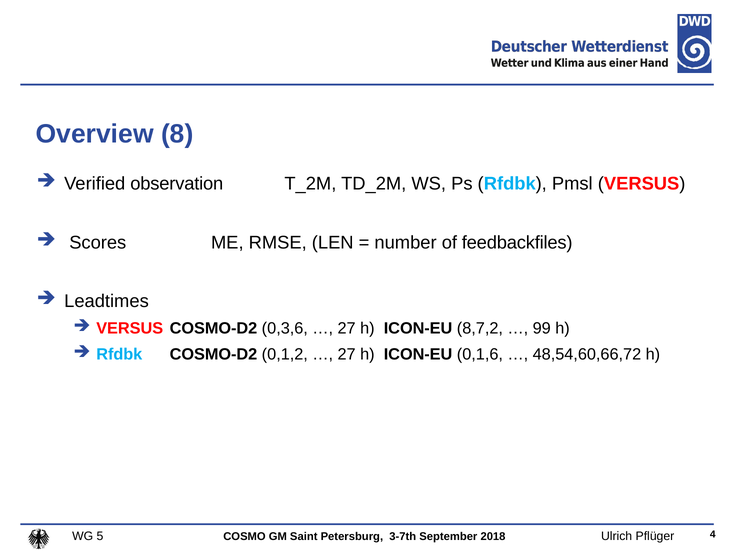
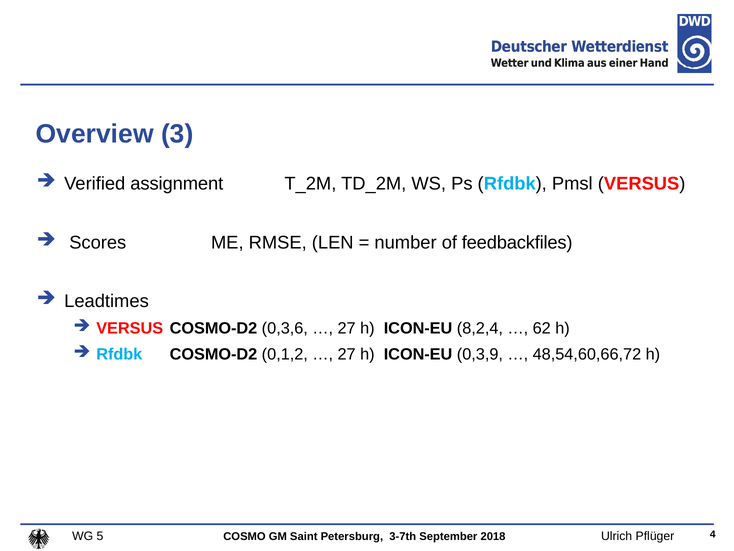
8: 8 -> 3
observation: observation -> assignment
8,7,2: 8,7,2 -> 8,2,4
99: 99 -> 62
0,1,6: 0,1,6 -> 0,3,9
